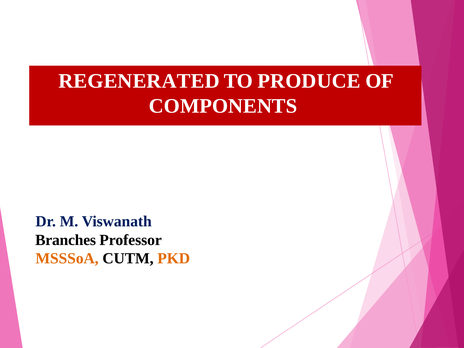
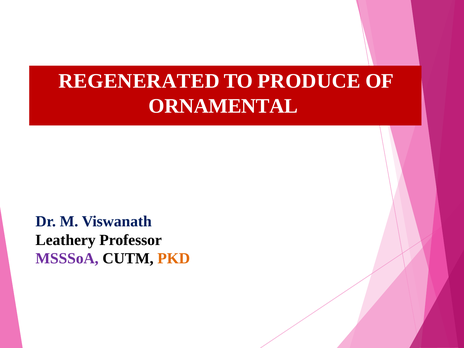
COMPONENTS: COMPONENTS -> ORNAMENTAL
Branches: Branches -> Leathery
MSSSoA colour: orange -> purple
